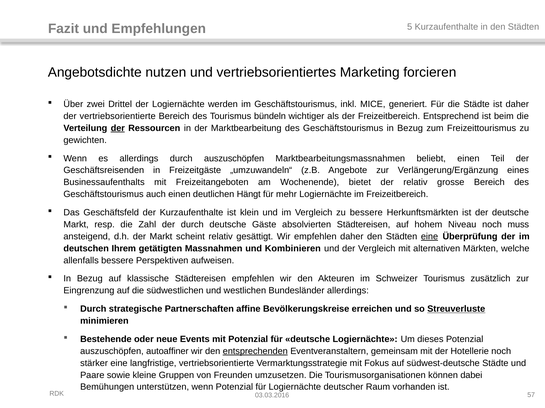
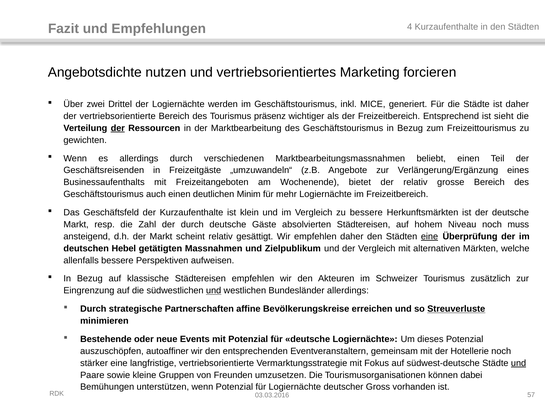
5: 5 -> 4
bündeln: bündeln -> präsenz
beim: beim -> sieht
durch auszuschöpfen: auszuschöpfen -> verschiedenen
Hängt: Hängt -> Minim
Ihrem: Ihrem -> Hebel
Kombinieren: Kombinieren -> Zielpublikum
und at (214, 291) underline: none -> present
entsprechenden underline: present -> none
und at (519, 364) underline: none -> present
Raum: Raum -> Gross
